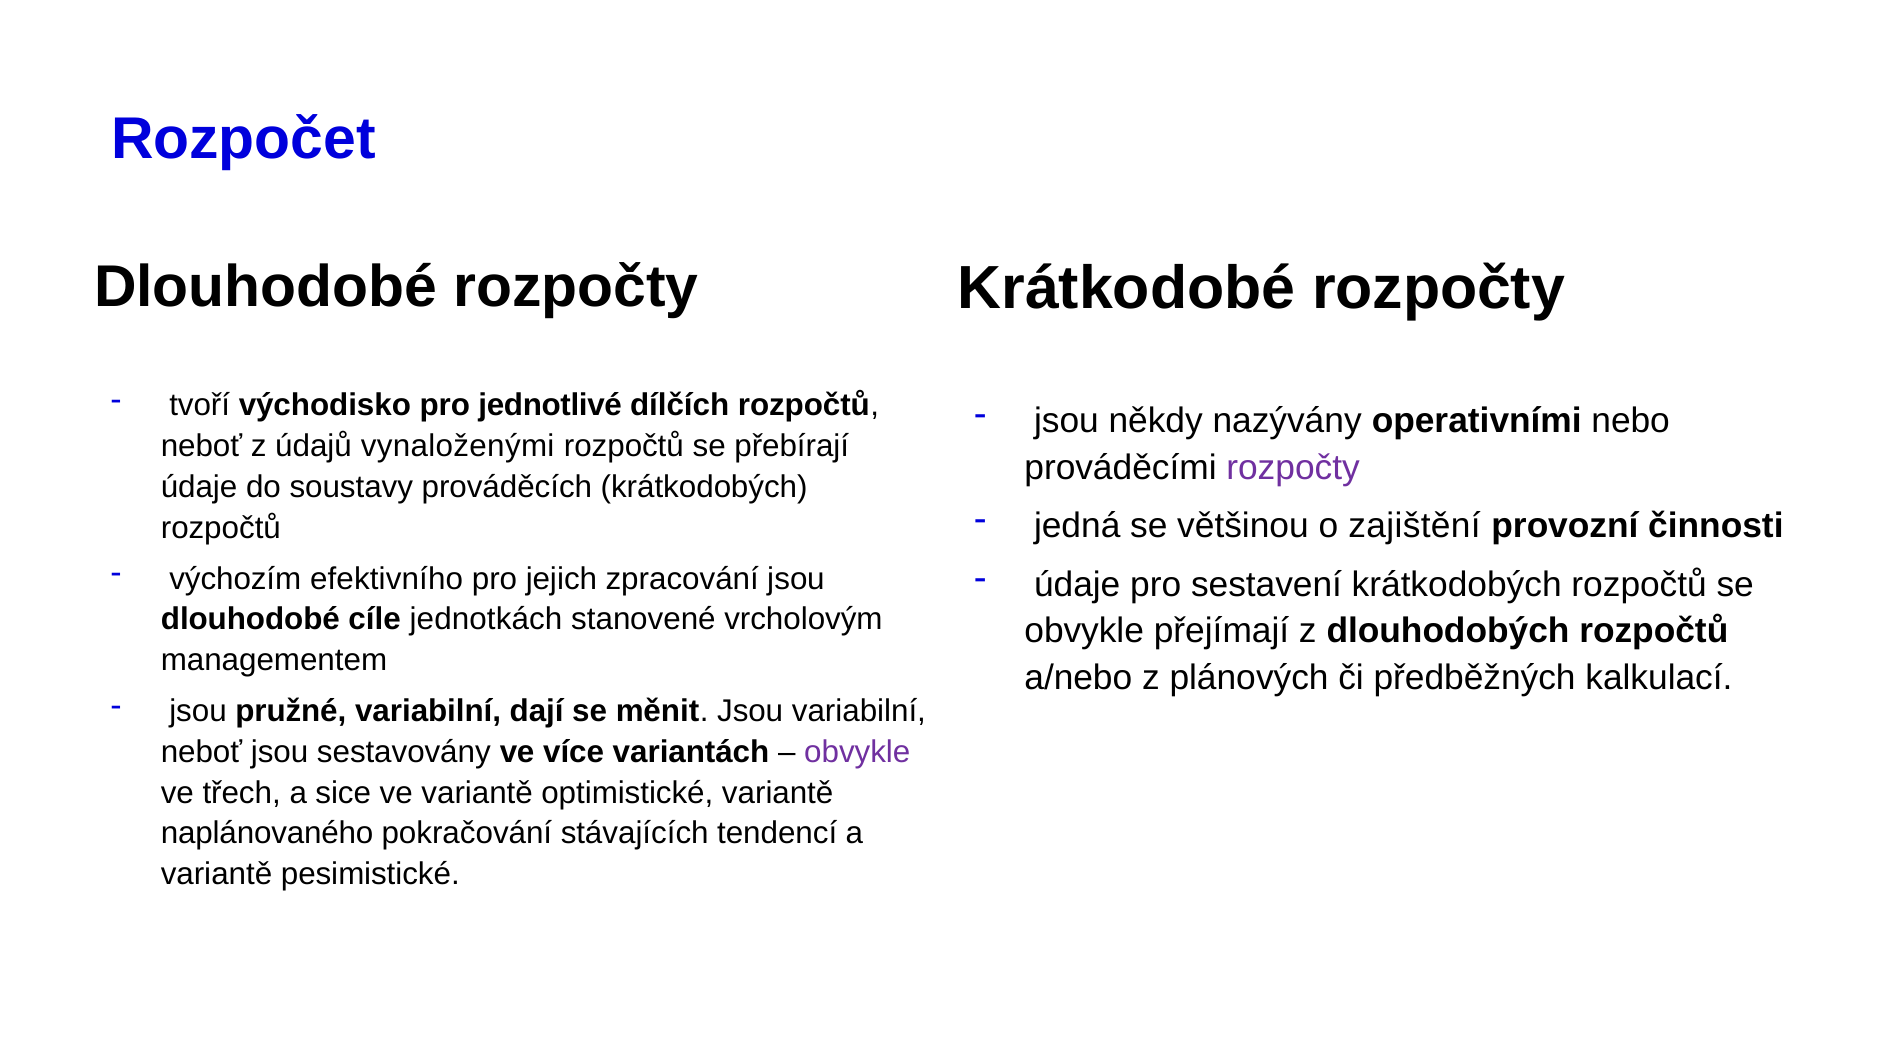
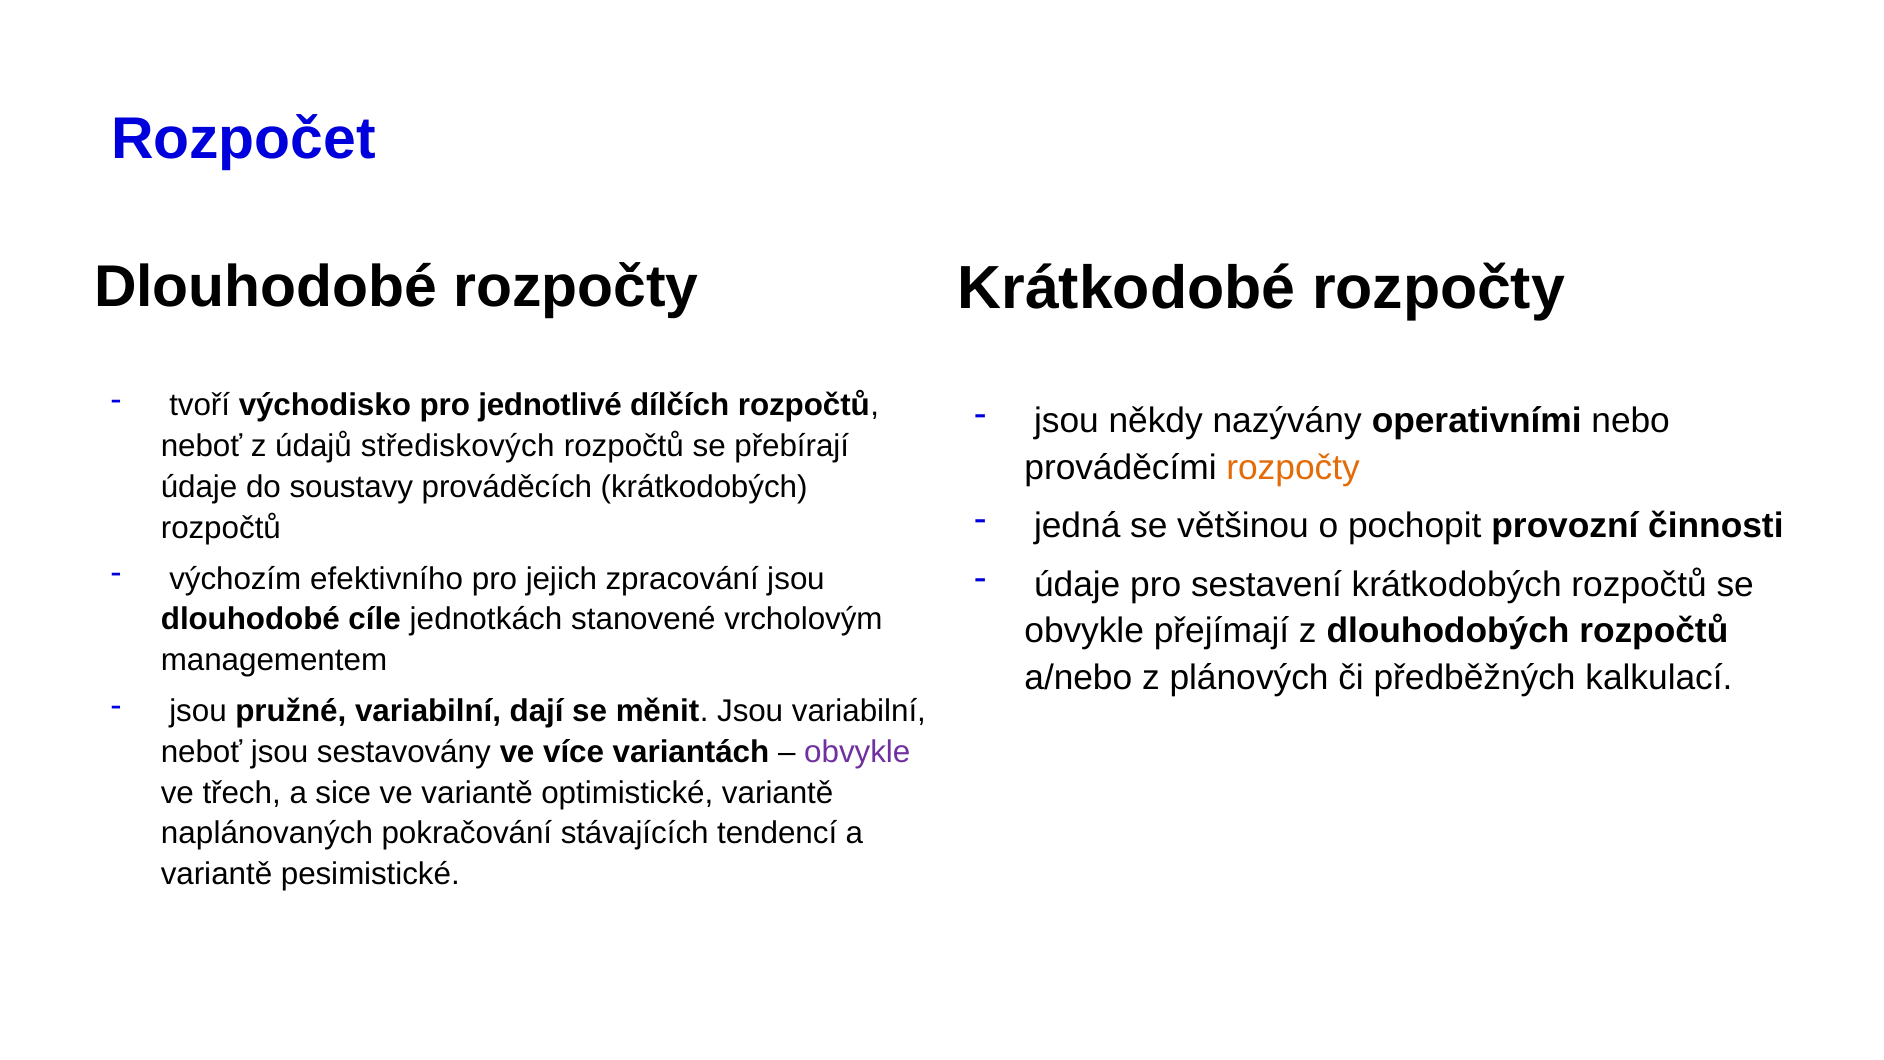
vynaloženými: vynaloženými -> střediskových
rozpočty at (1293, 468) colour: purple -> orange
zajištění: zajištění -> pochopit
naplánovaného: naplánovaného -> naplánovaných
